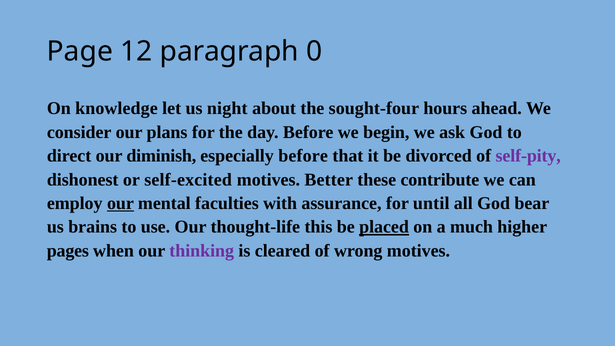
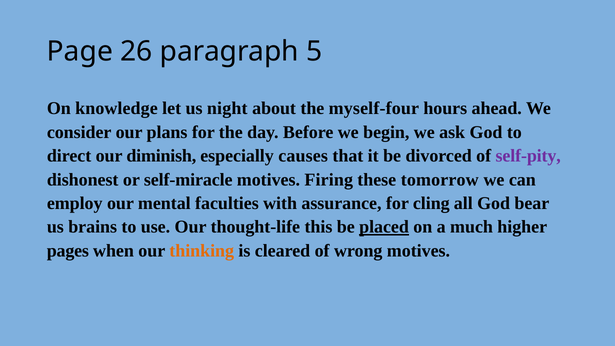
12: 12 -> 26
0: 0 -> 5
sought-four: sought-four -> myself-four
especially before: before -> causes
self-excited: self-excited -> self-miracle
Better: Better -> Firing
contribute: contribute -> tomorrow
our at (120, 203) underline: present -> none
until: until -> cling
thinking colour: purple -> orange
